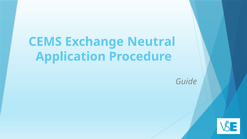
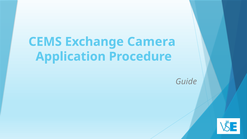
Neutral: Neutral -> Camera
